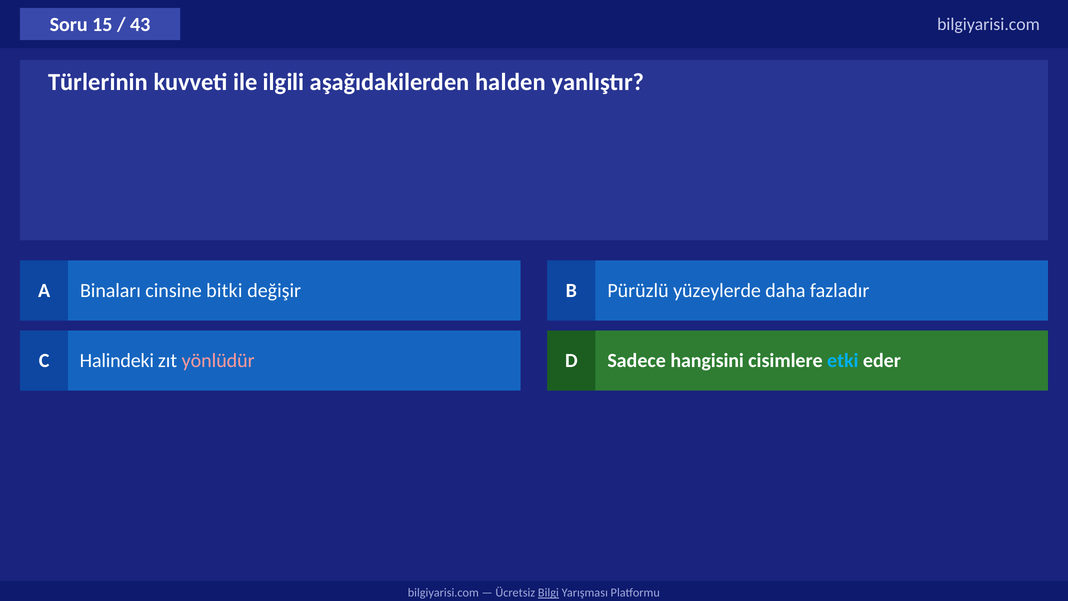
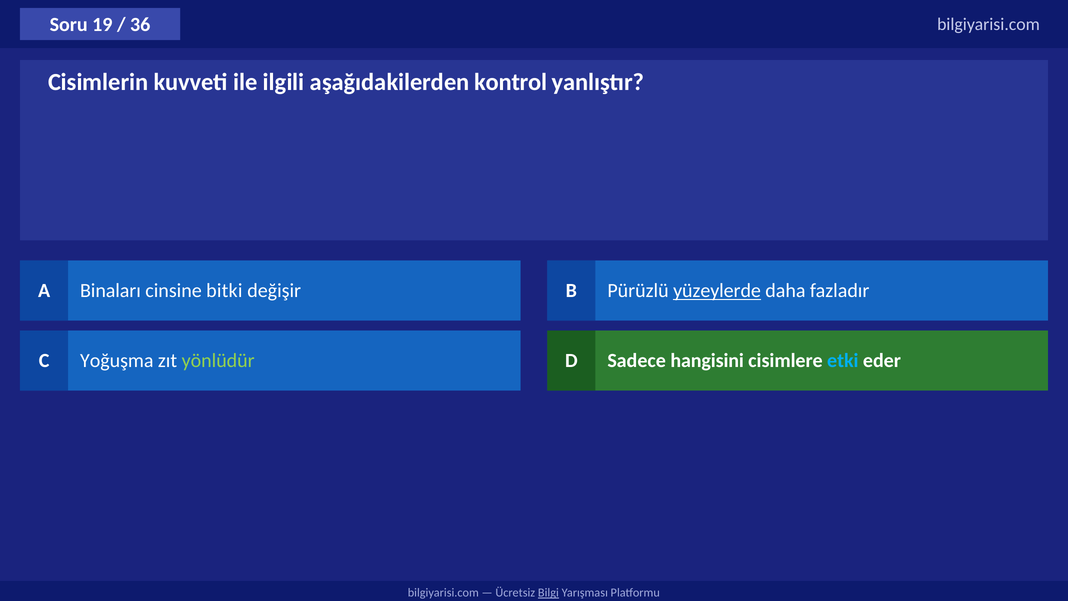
15: 15 -> 19
43: 43 -> 36
Türlerinin: Türlerinin -> Cisimlerin
halden: halden -> kontrol
yüzeylerde underline: none -> present
Halindeki: Halindeki -> Yoğuşma
yönlüdür colour: pink -> light green
